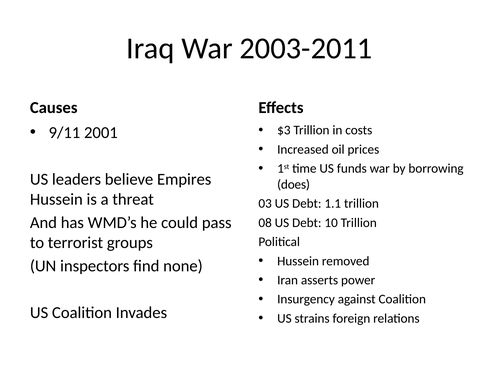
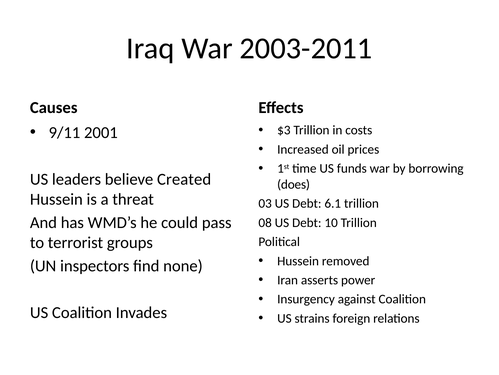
Empires: Empires -> Created
1.1: 1.1 -> 6.1
